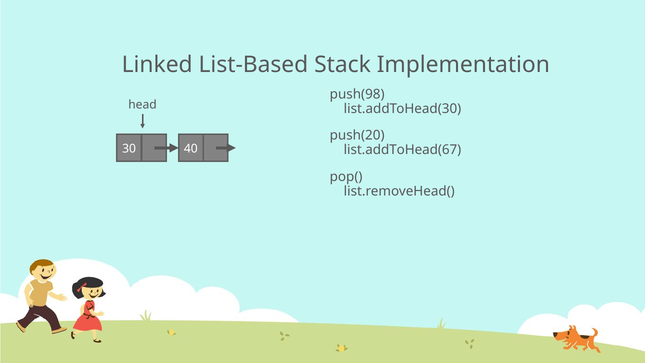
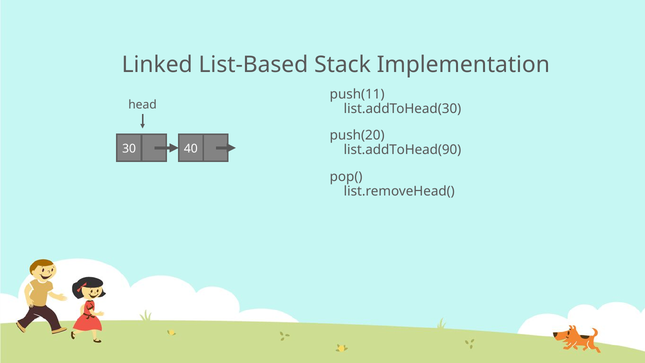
push(98: push(98 -> push(11
list.addToHead(67: list.addToHead(67 -> list.addToHead(90
